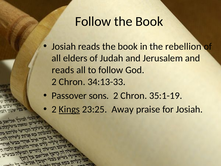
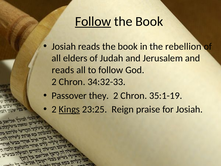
Follow at (93, 21) underline: none -> present
34:13-33: 34:13-33 -> 34:32-33
sons: sons -> they
Away: Away -> Reign
